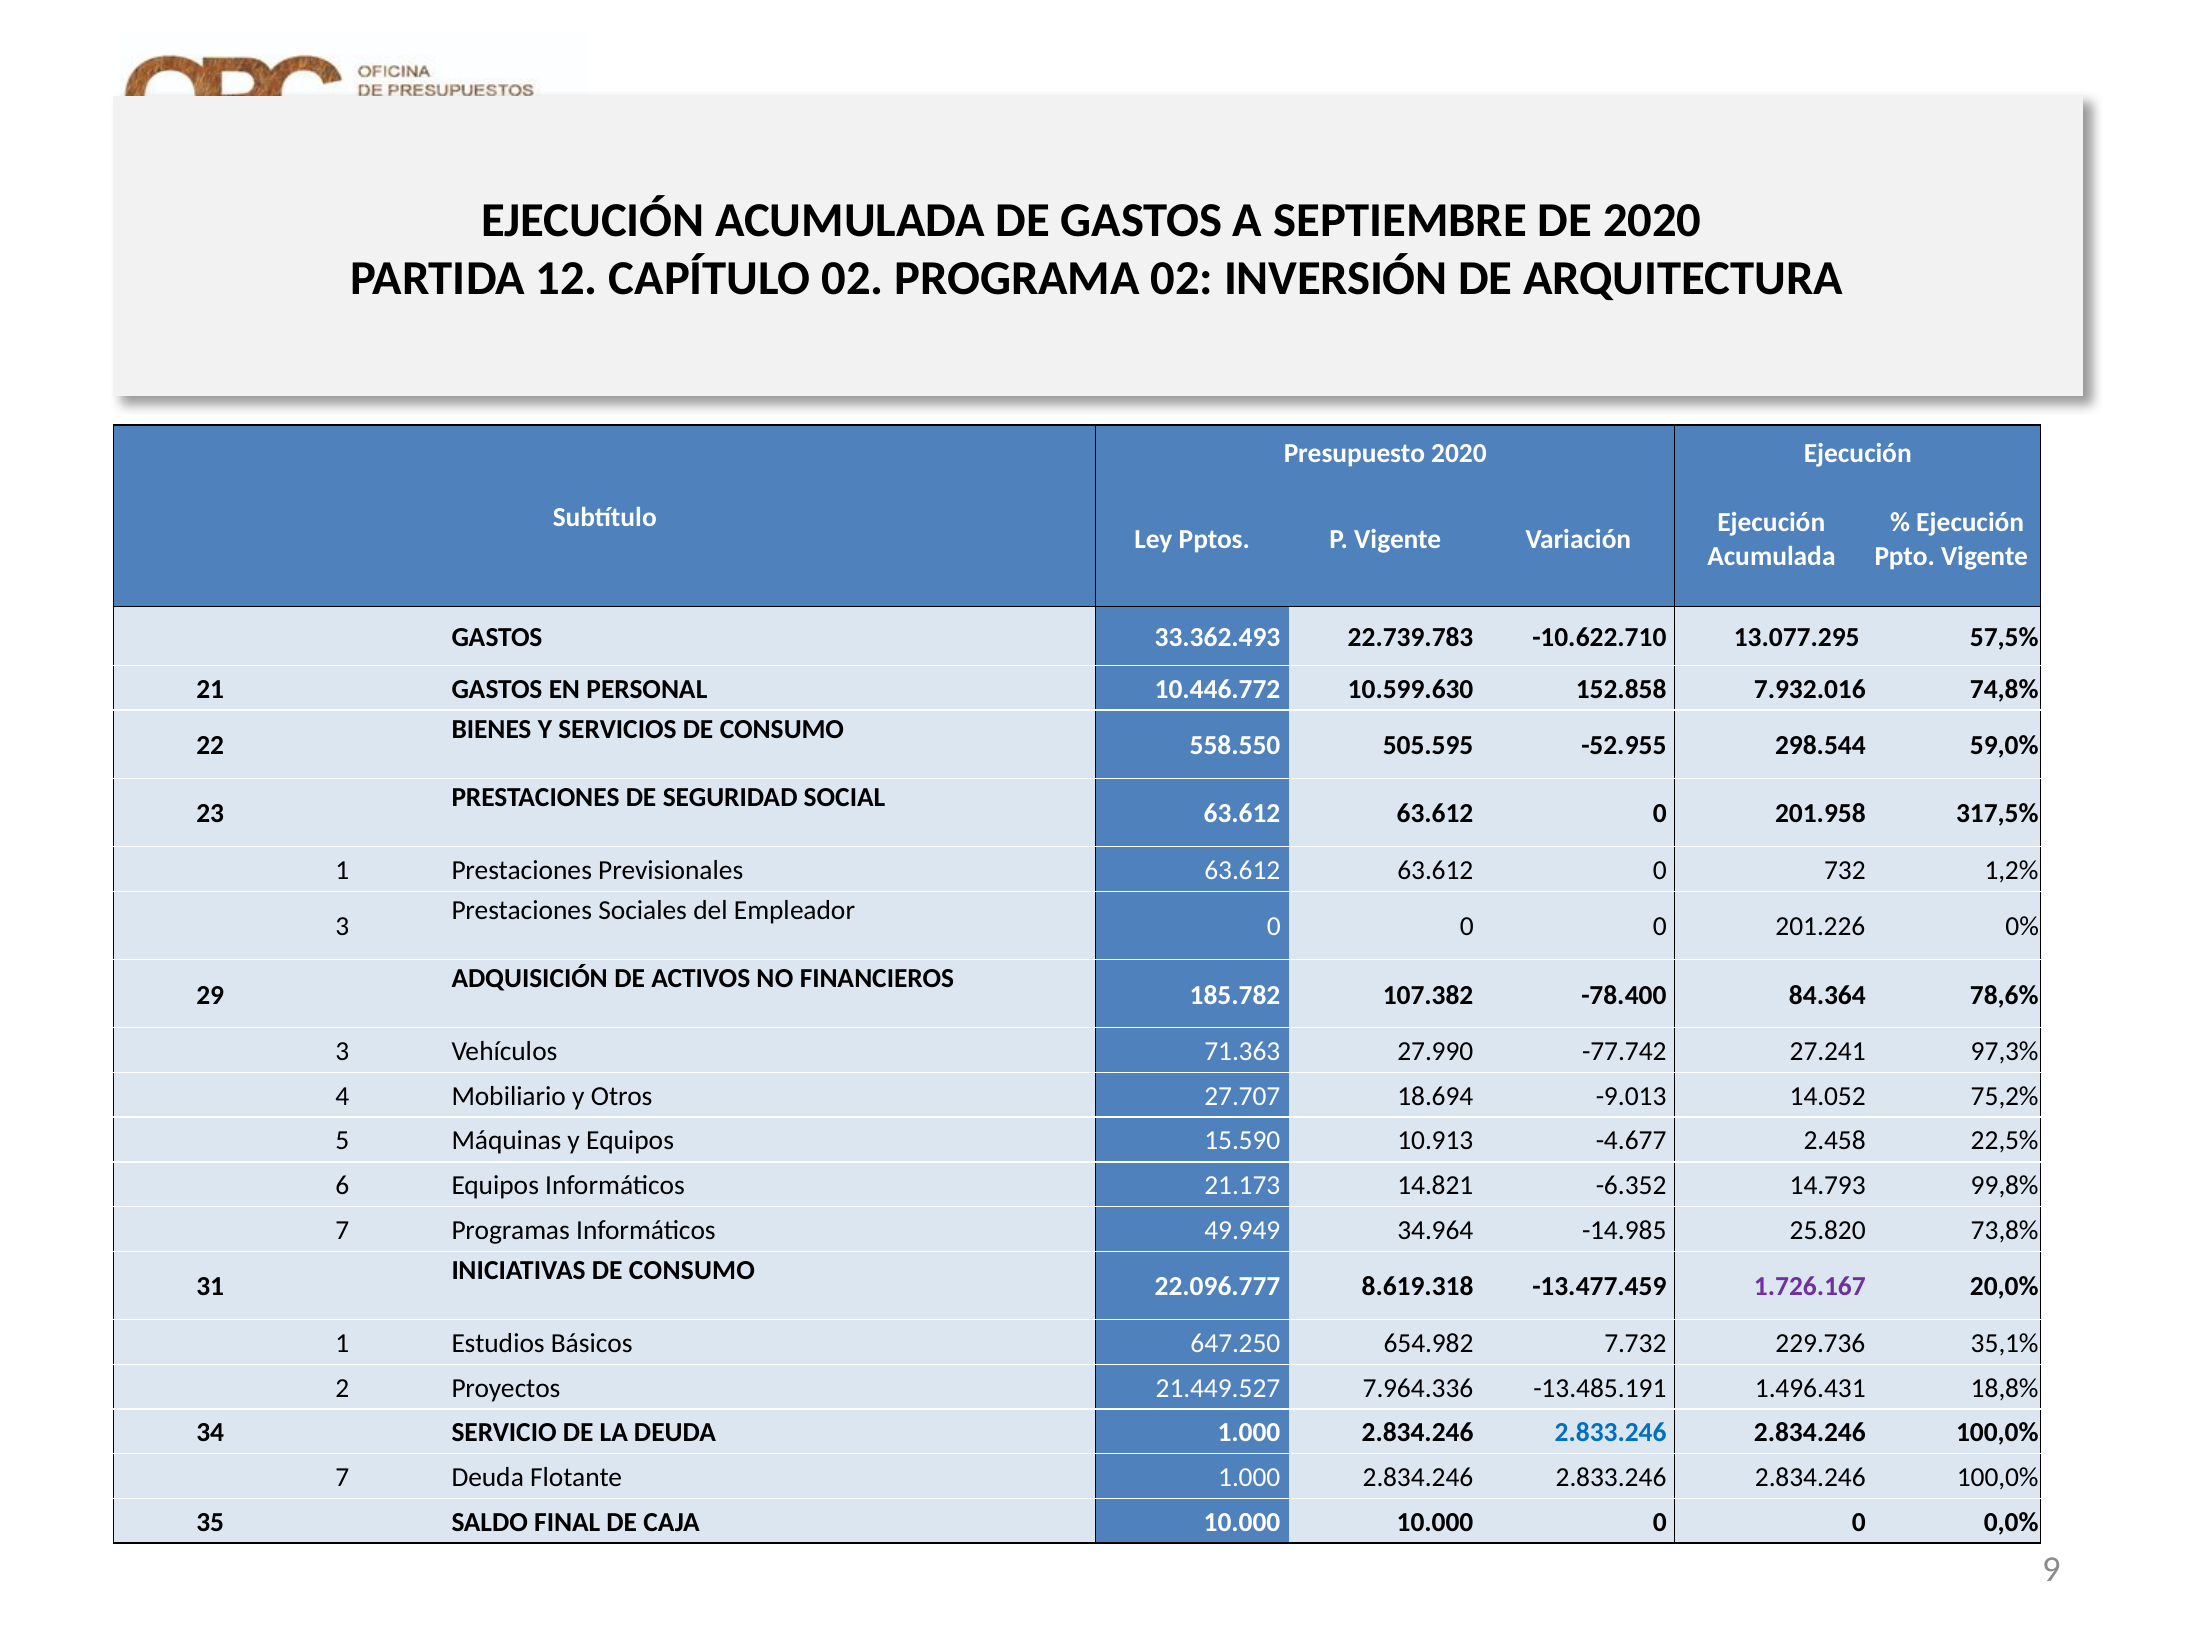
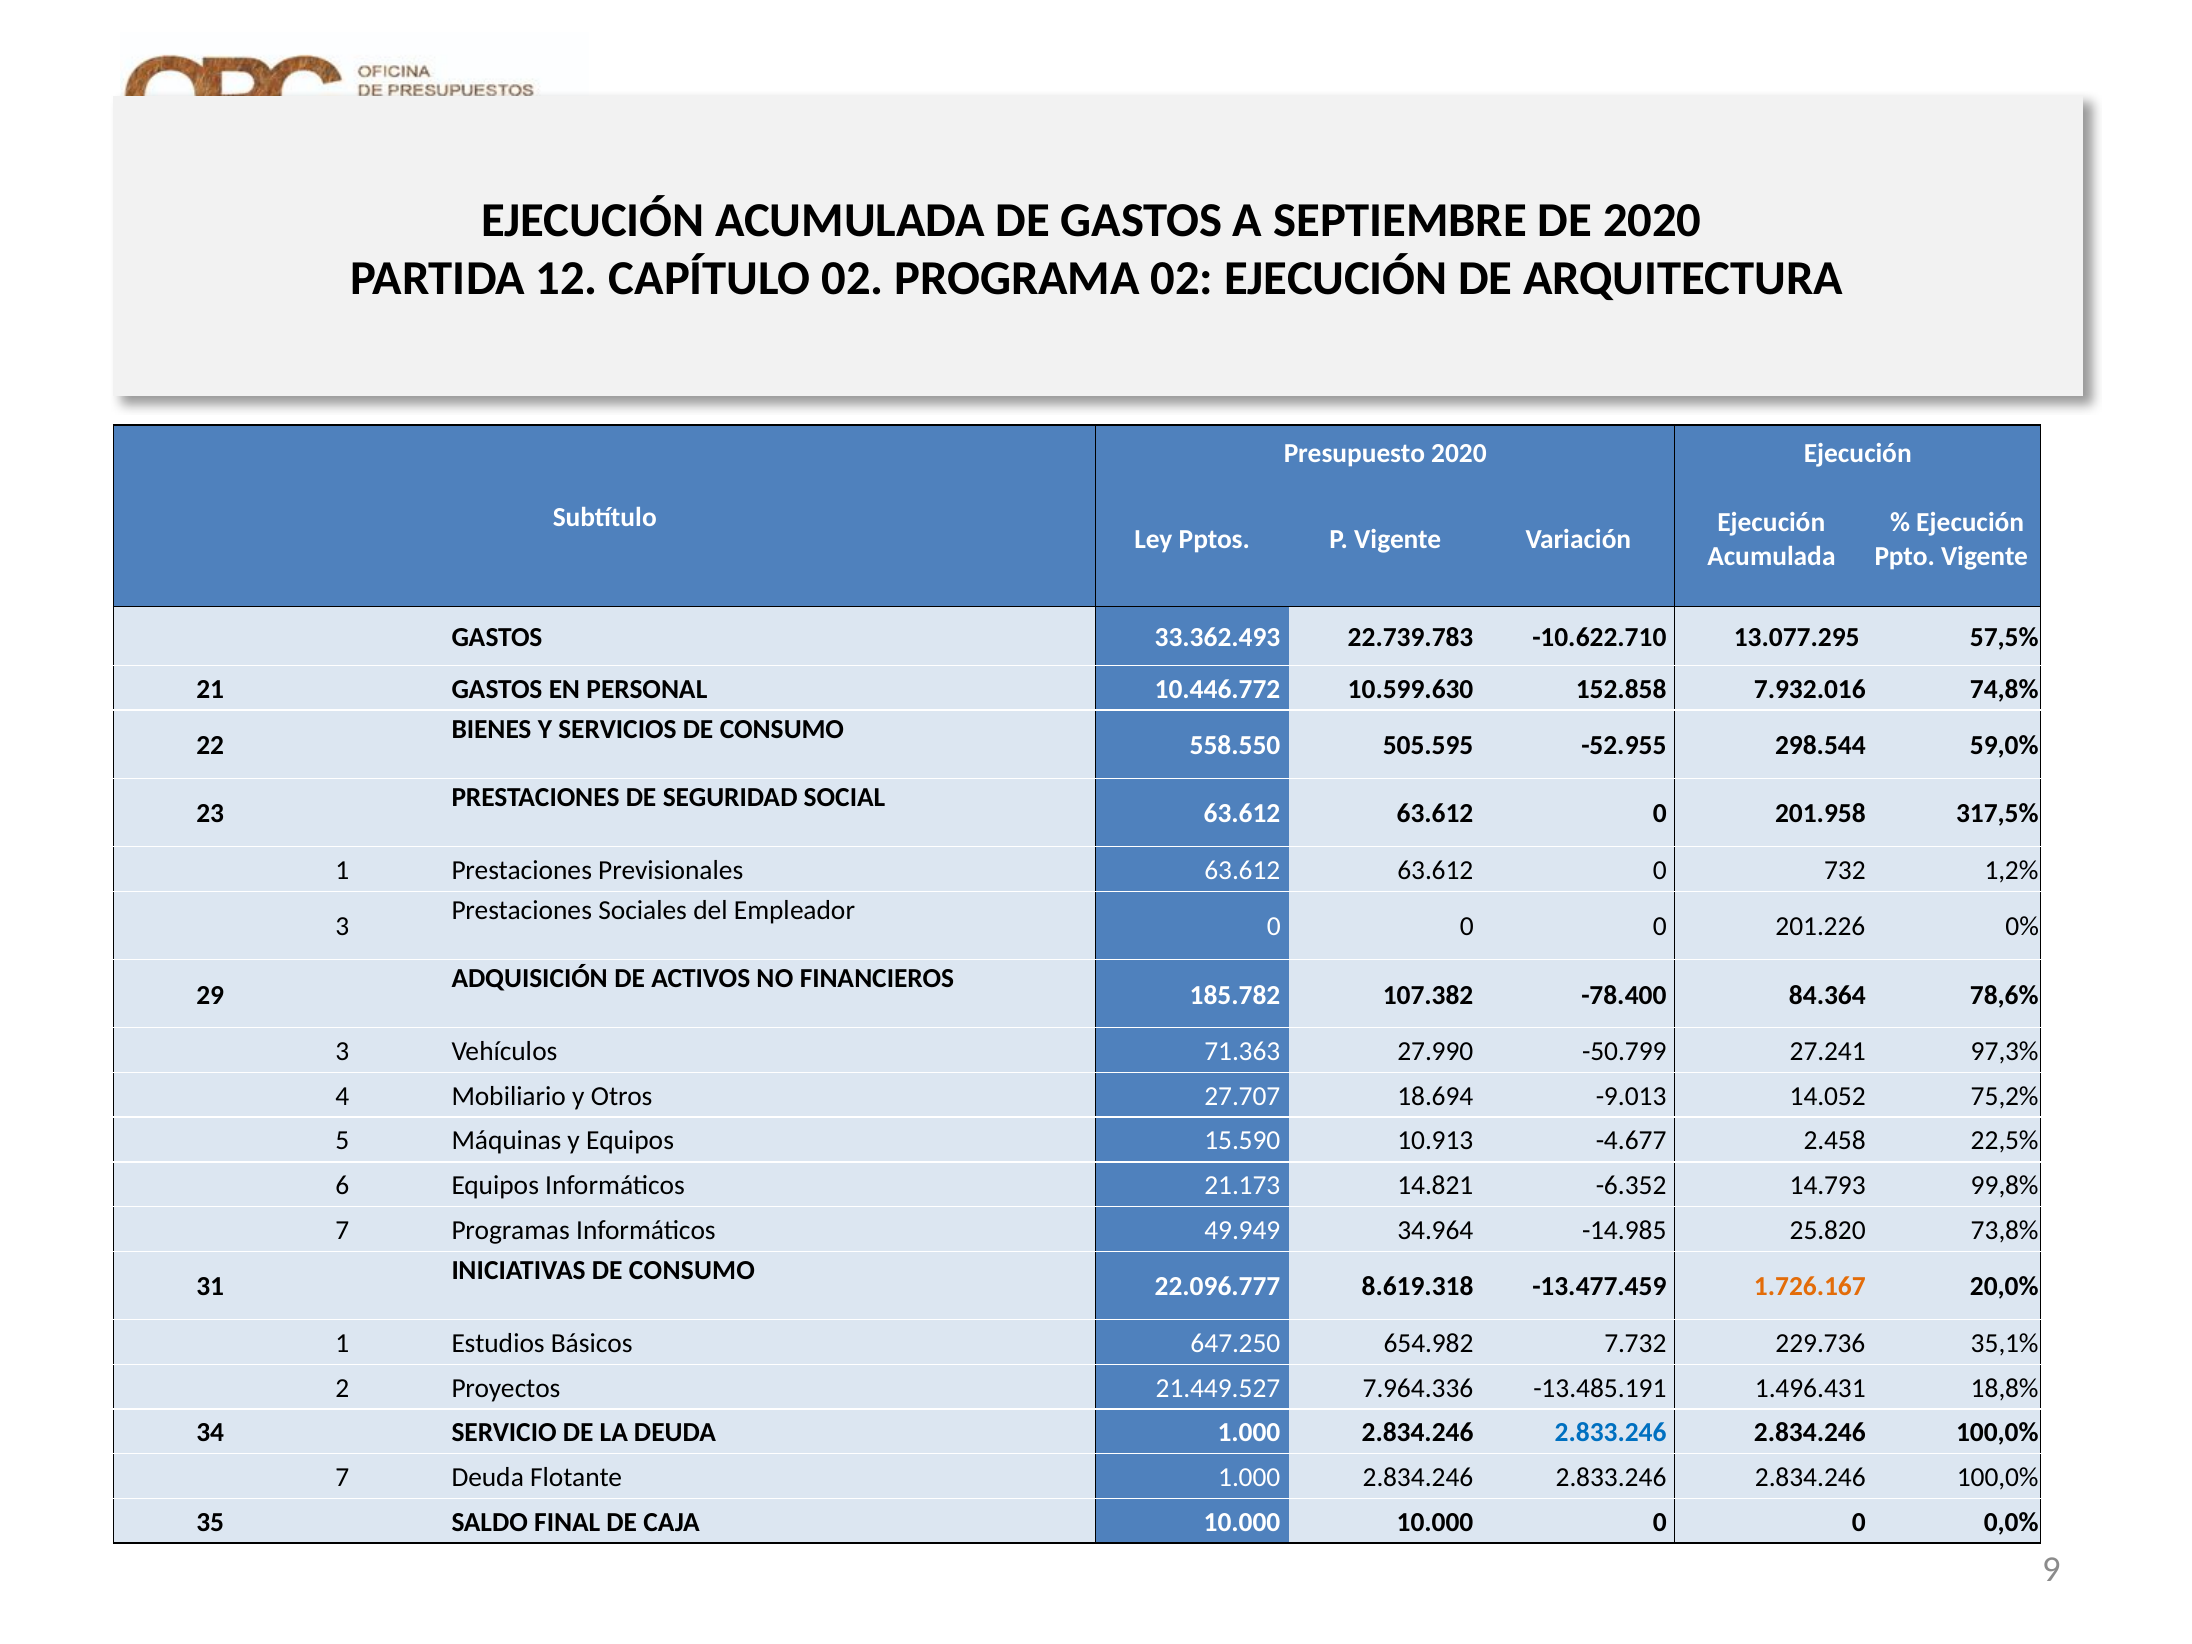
02 INVERSIÓN: INVERSIÓN -> EJECUCIÓN
-77.742: -77.742 -> -50.799
1.726.167 colour: purple -> orange
